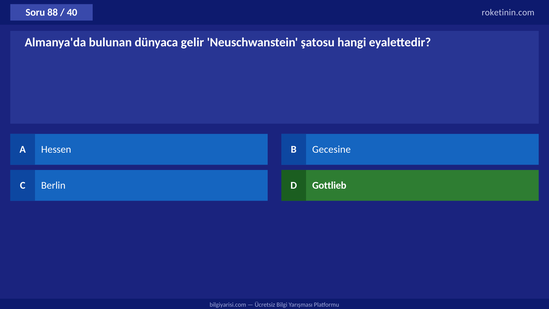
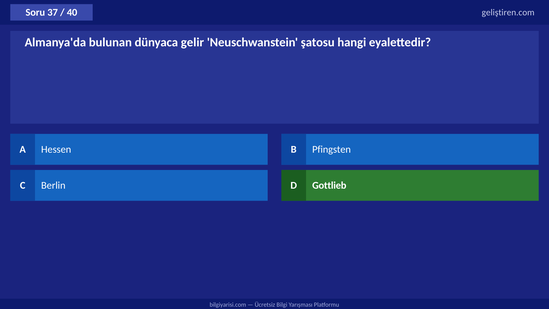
88: 88 -> 37
roketinin.com: roketinin.com -> geliştiren.com
Gecesine: Gecesine -> Pfingsten
